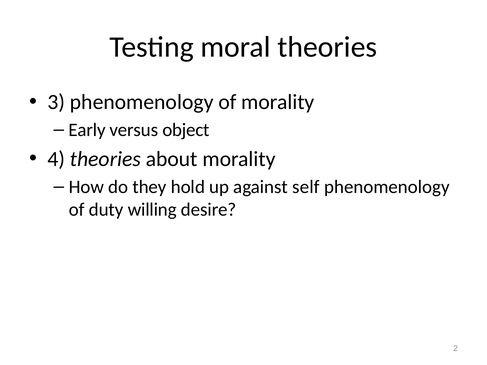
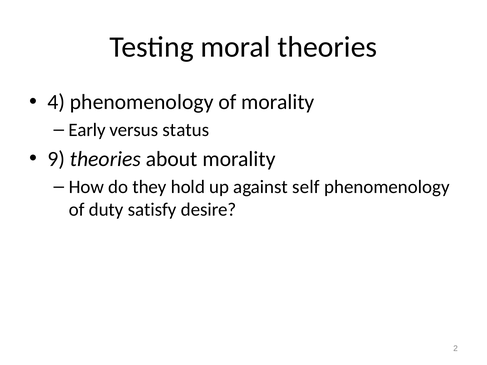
3: 3 -> 4
object: object -> status
4: 4 -> 9
willing: willing -> satisfy
